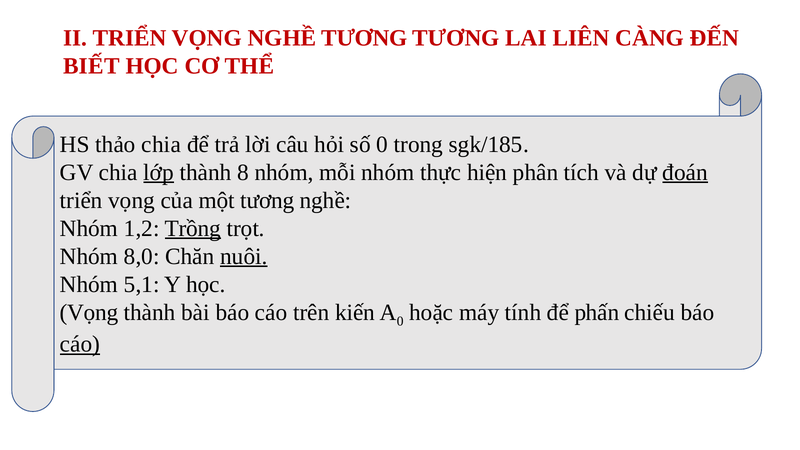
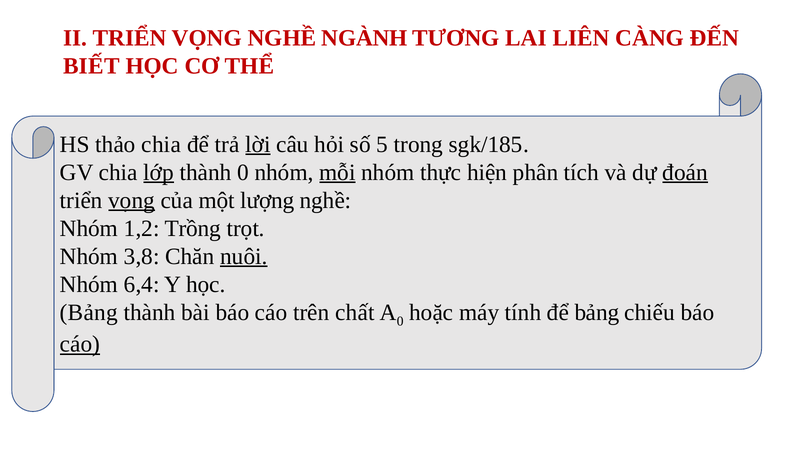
NGHỀ TƯƠNG: TƯƠNG -> NGÀNH
lời underline: none -> present
số 0: 0 -> 5
thành 8: 8 -> 0
mỗi underline: none -> present
vọng at (132, 200) underline: none -> present
một tương: tương -> lượng
Trồng underline: present -> none
8,0: 8,0 -> 3,8
5,1: 5,1 -> 6,4
Vọng at (89, 312): Vọng -> Bảng
kiến: kiến -> chất
để phấn: phấn -> bảng
